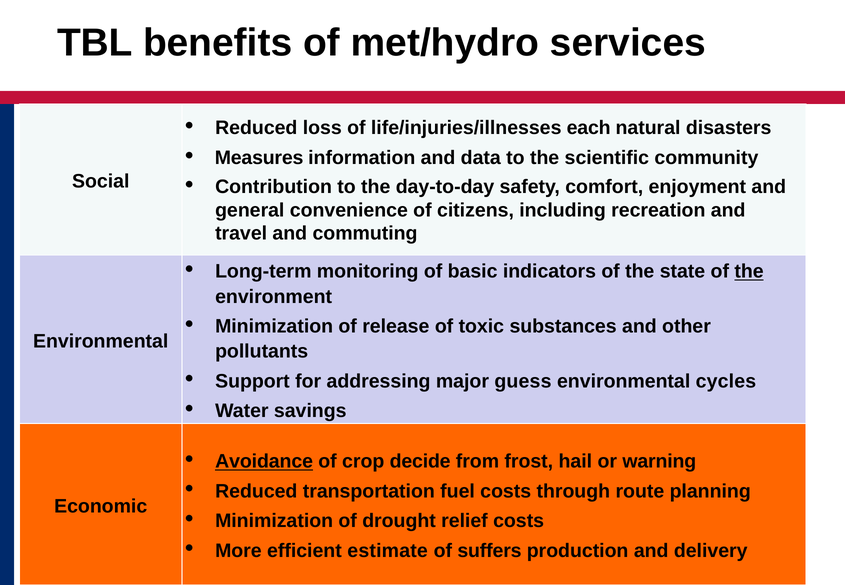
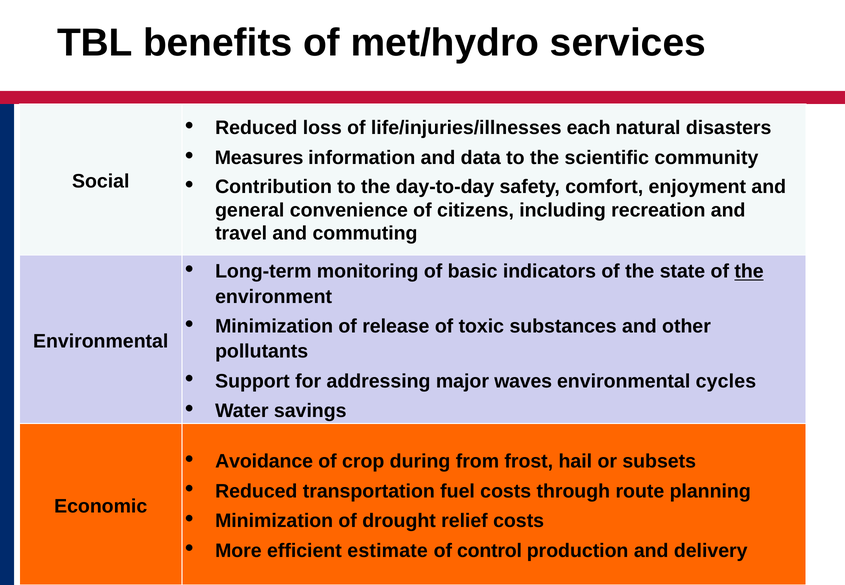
guess: guess -> waves
Avoidance underline: present -> none
decide: decide -> during
warning: warning -> subsets
suffers: suffers -> control
